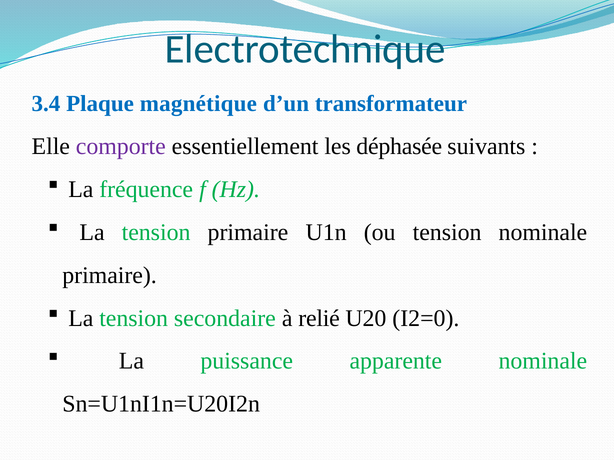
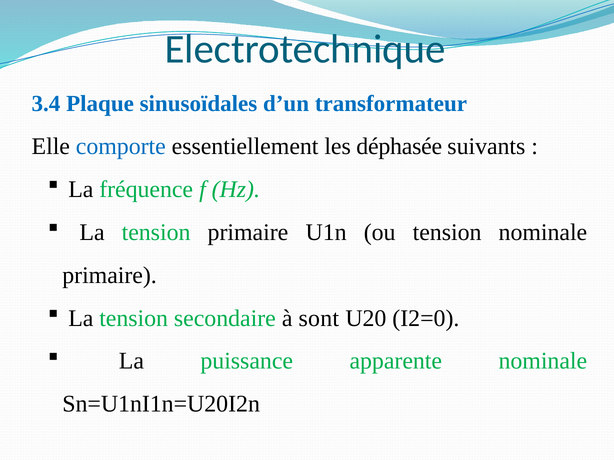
magnétique: magnétique -> sinusoïdales
comporte colour: purple -> blue
relié: relié -> sont
